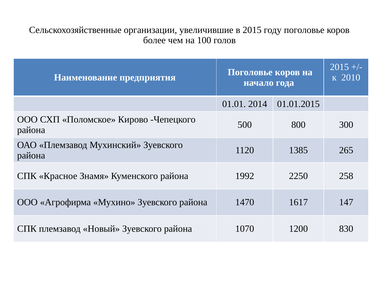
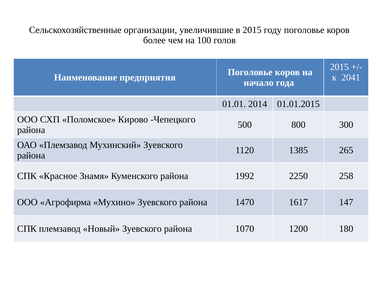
2010: 2010 -> 2041
830: 830 -> 180
